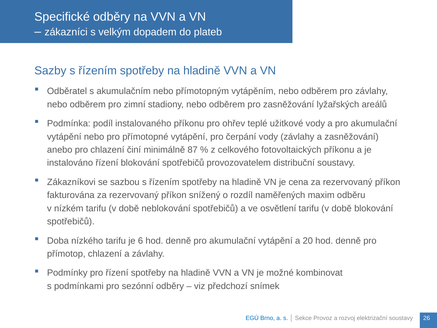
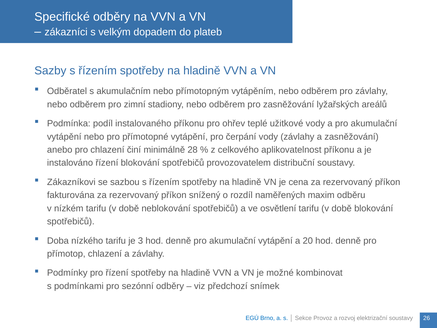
87: 87 -> 28
fotovoltaických: fotovoltaických -> aplikovatelnost
6: 6 -> 3
